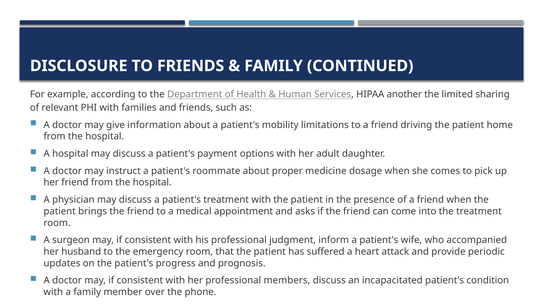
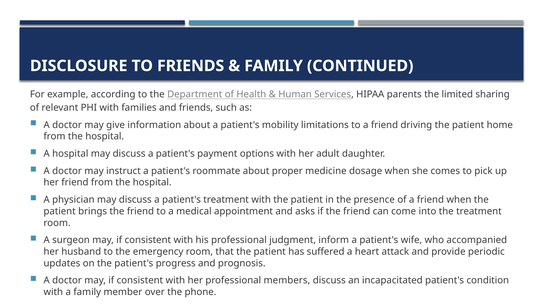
another: another -> parents
